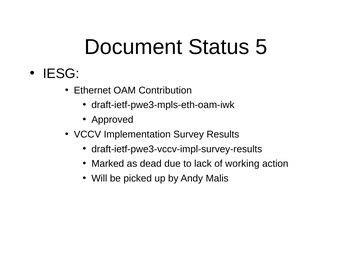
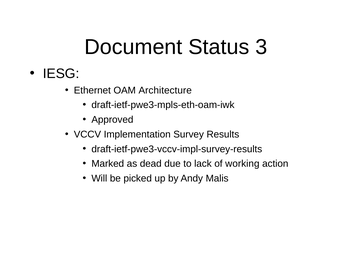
5: 5 -> 3
Contribution: Contribution -> Architecture
